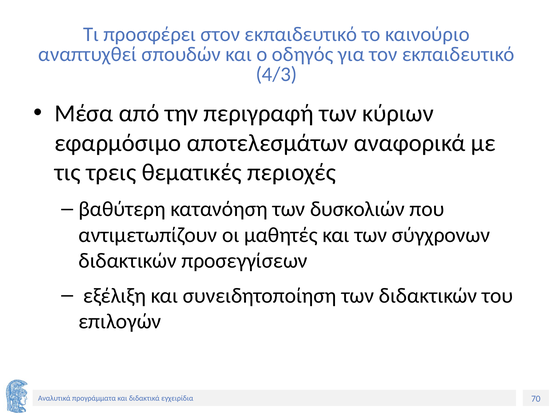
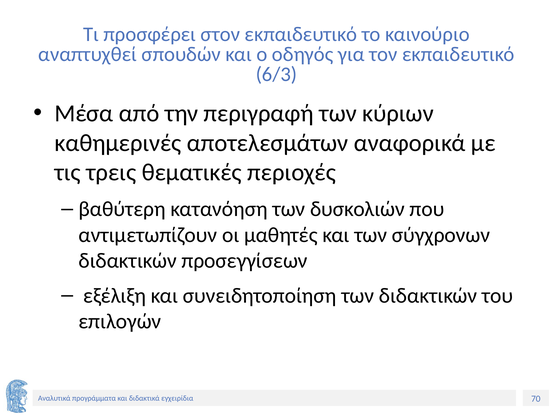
4/3: 4/3 -> 6/3
εφαρμόσιμο: εφαρμόσιμο -> καθημερινές
